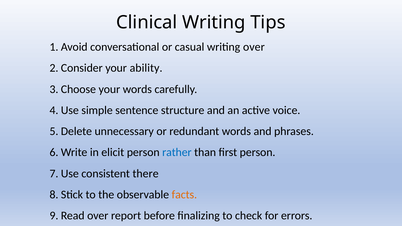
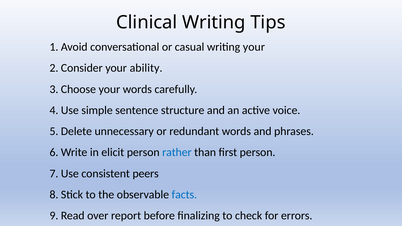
writing over: over -> your
there: there -> peers
facts colour: orange -> blue
